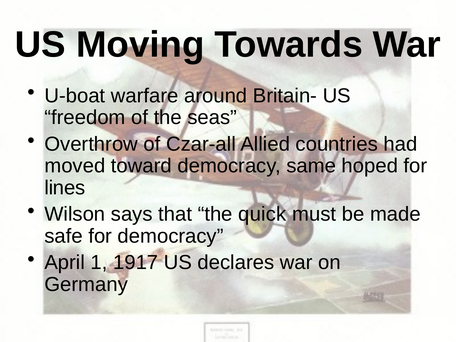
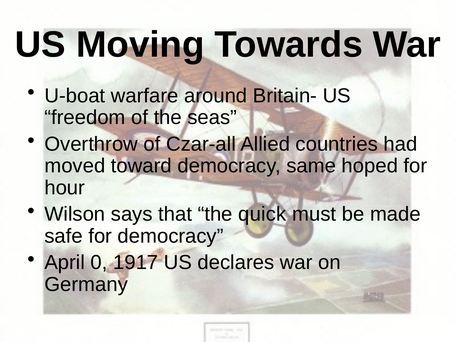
lines: lines -> hour
1: 1 -> 0
